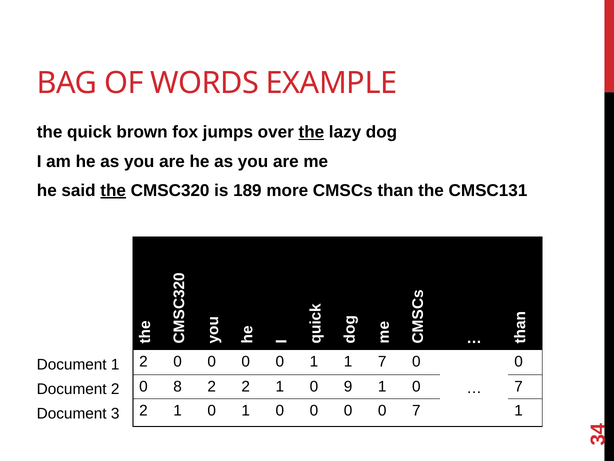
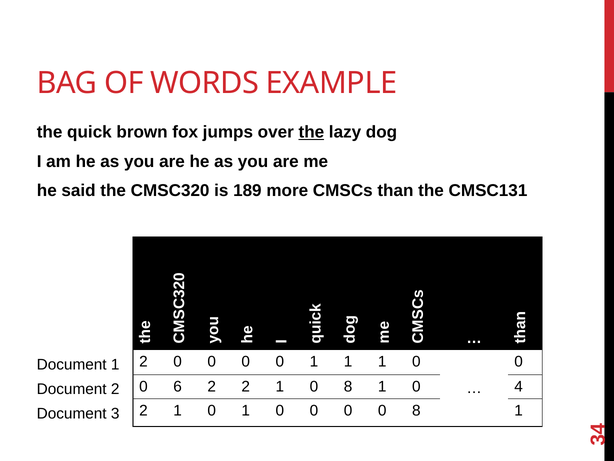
the at (113, 190) underline: present -> none
1 1 7: 7 -> 1
8: 8 -> 6
1 0 9: 9 -> 8
1 0 7: 7 -> 4
0 0 7: 7 -> 8
